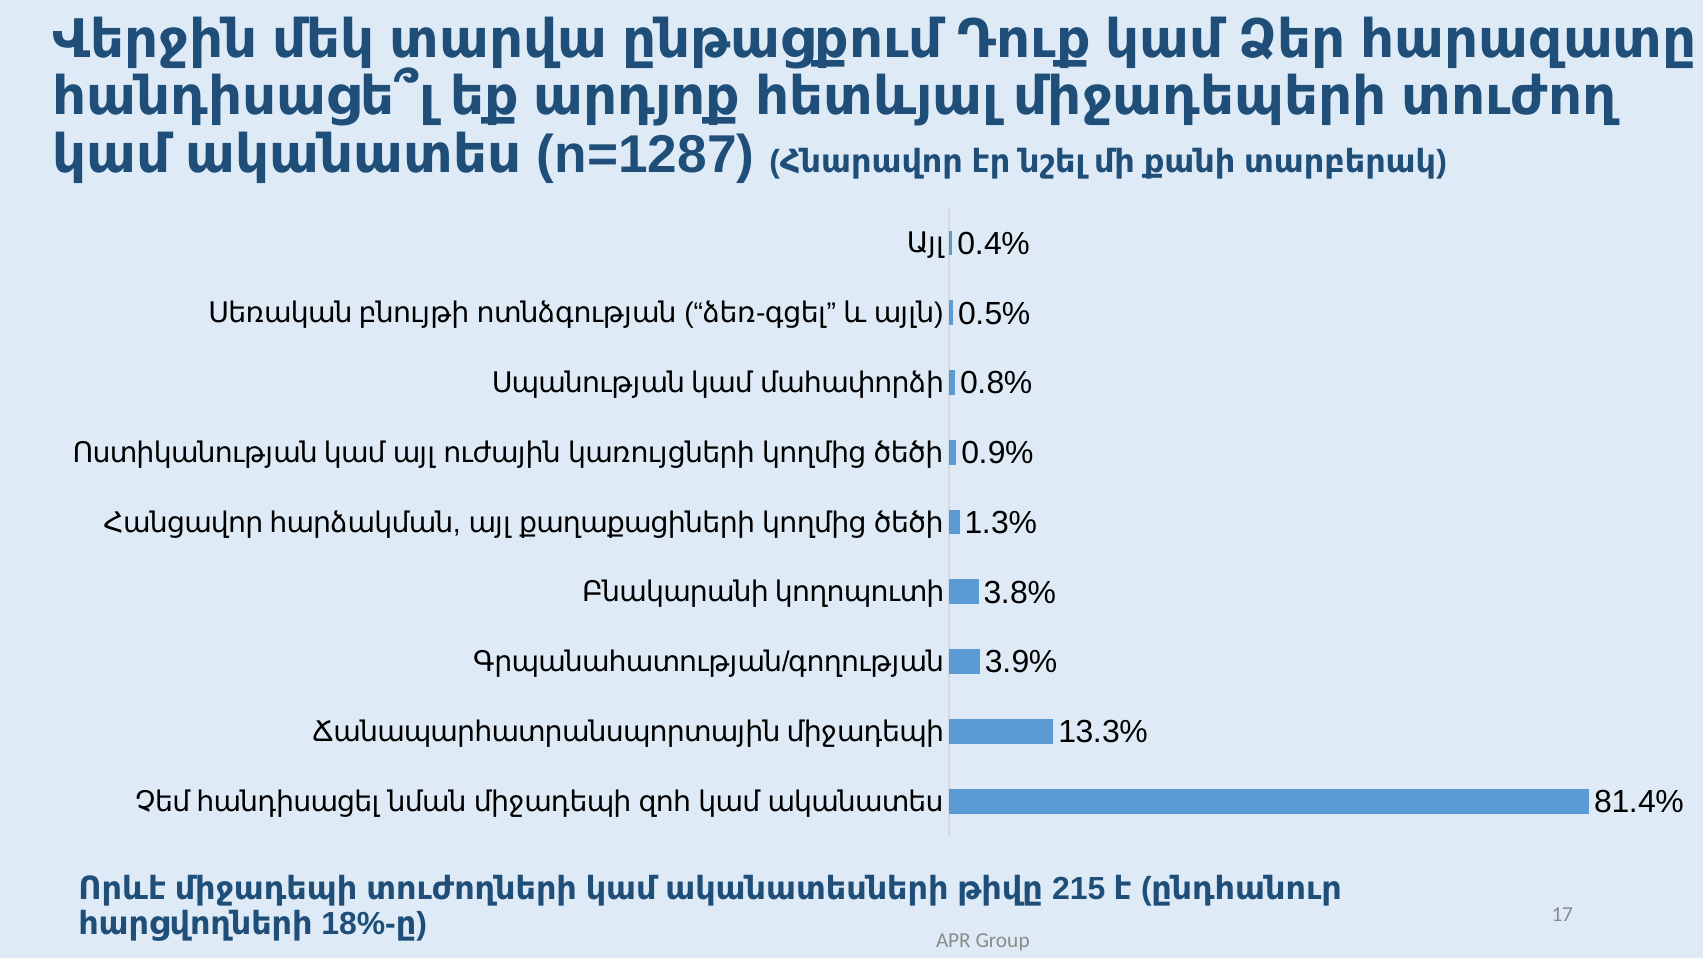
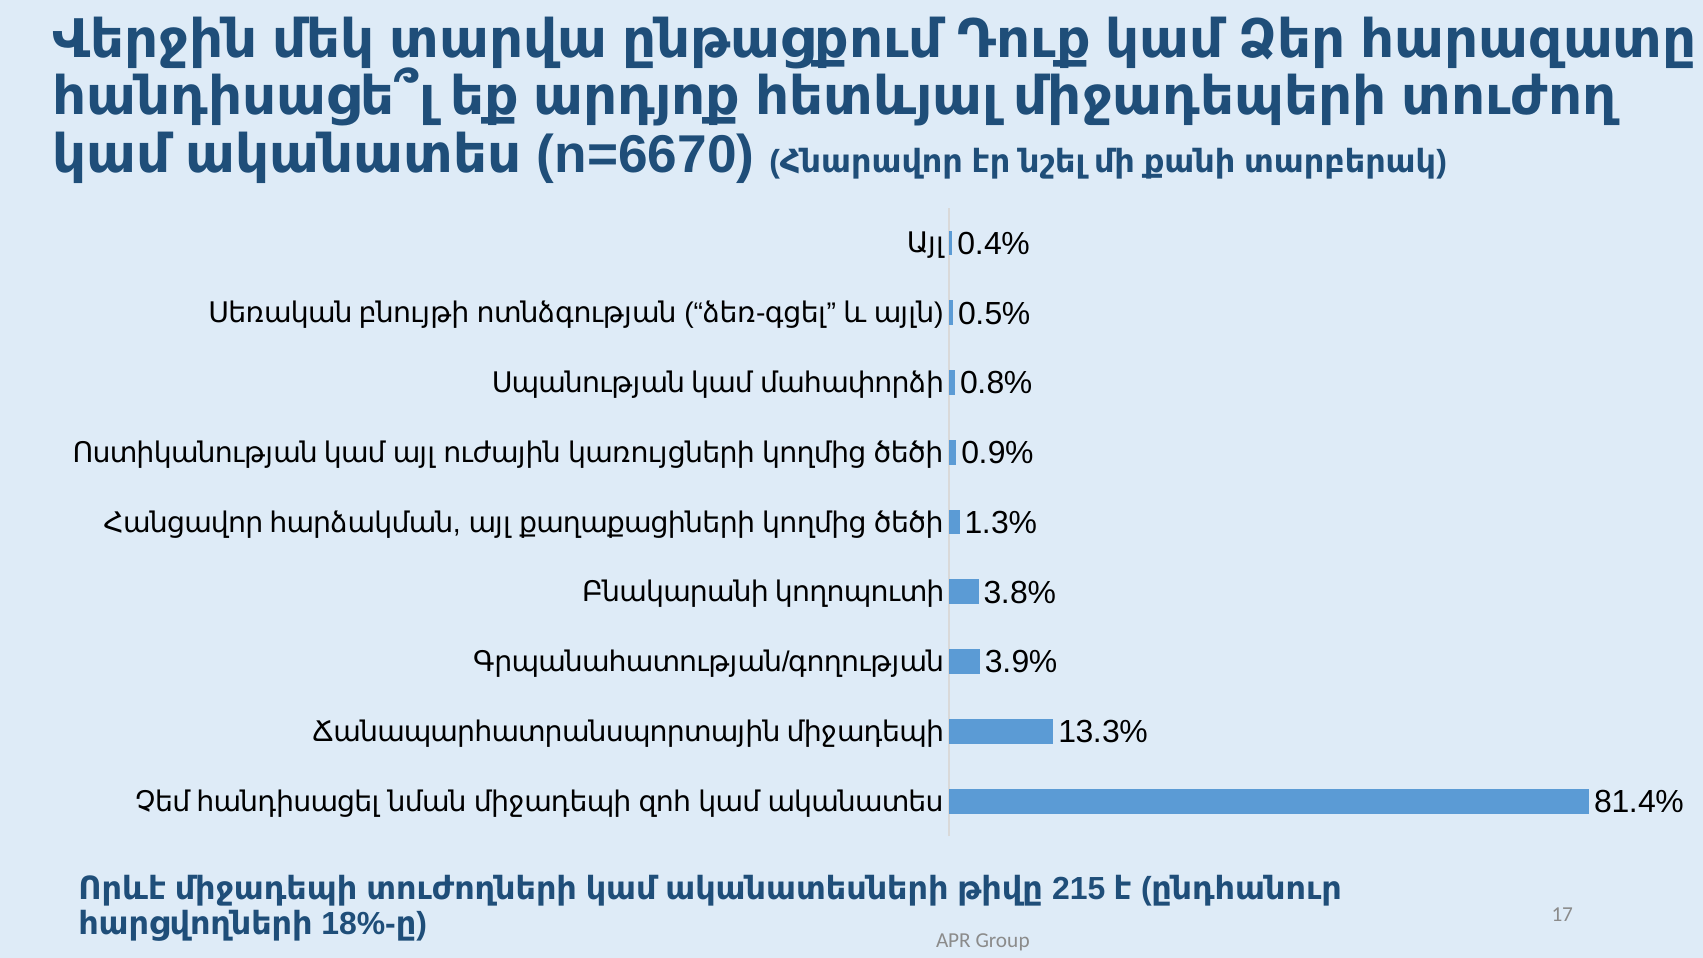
n=1287: n=1287 -> n=6670
